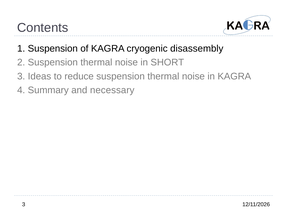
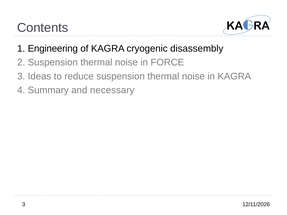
1 Suspension: Suspension -> Engineering
SHORT: SHORT -> FORCE
